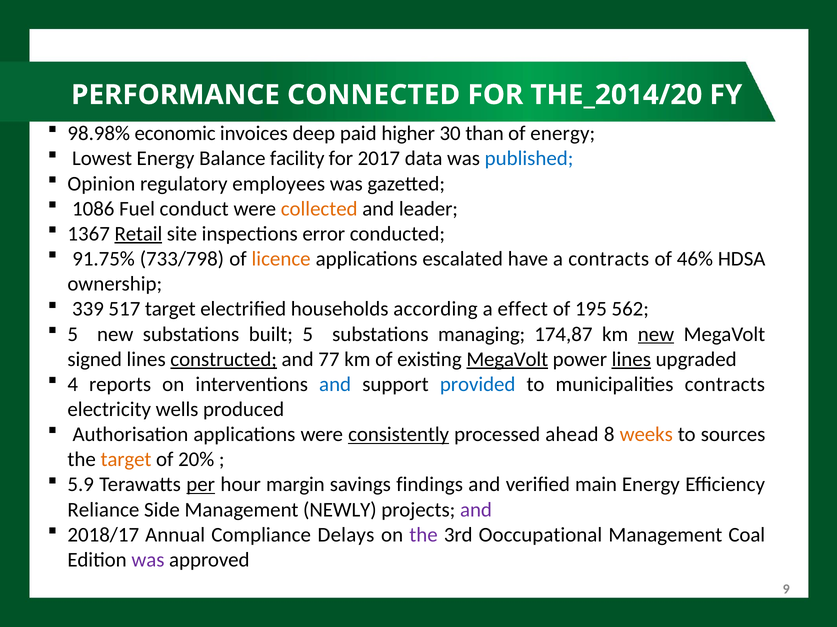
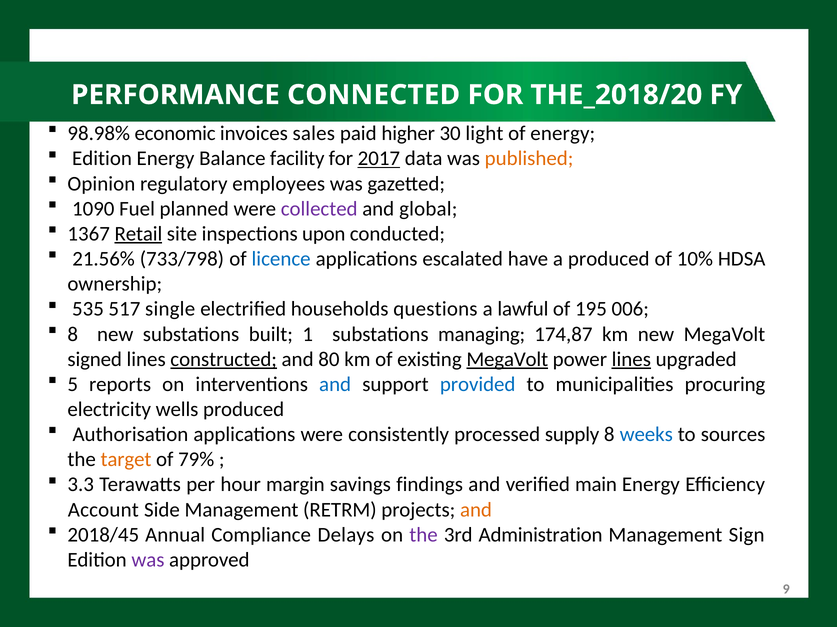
THE_2014/20: THE_2014/20 -> THE_2018/20
deep: deep -> sales
than: than -> light
Lowest at (102, 159): Lowest -> Edition
2017 underline: none -> present
published colour: blue -> orange
1086: 1086 -> 1090
conduct: conduct -> planned
collected colour: orange -> purple
leader: leader -> global
error: error -> upon
91.75%: 91.75% -> 21.56%
licence colour: orange -> blue
a contracts: contracts -> produced
46%: 46% -> 10%
339: 339 -> 535
517 target: target -> single
according: according -> questions
effect: effect -> lawful
562: 562 -> 006
5 at (73, 335): 5 -> 8
built 5: 5 -> 1
new at (656, 335) underline: present -> none
77: 77 -> 80
4: 4 -> 5
municipalities contracts: contracts -> procuring
consistently underline: present -> none
ahead: ahead -> supply
weeks colour: orange -> blue
20%: 20% -> 79%
5.9: 5.9 -> 3.3
per underline: present -> none
Reliance: Reliance -> Account
NEWLY: NEWLY -> RETRM
and at (476, 510) colour: purple -> orange
2018/17: 2018/17 -> 2018/45
Ooccupational: Ooccupational -> Administration
Coal: Coal -> Sign
